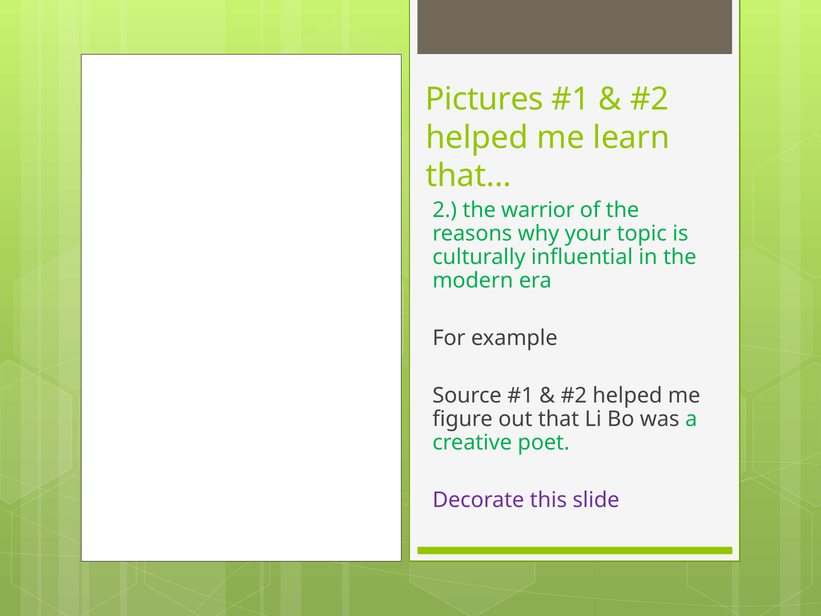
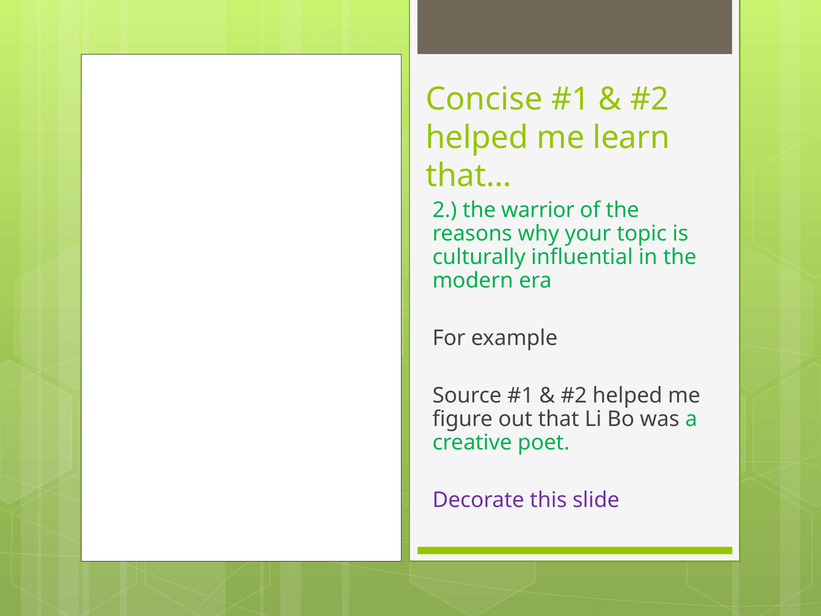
Pictures: Pictures -> Concise
